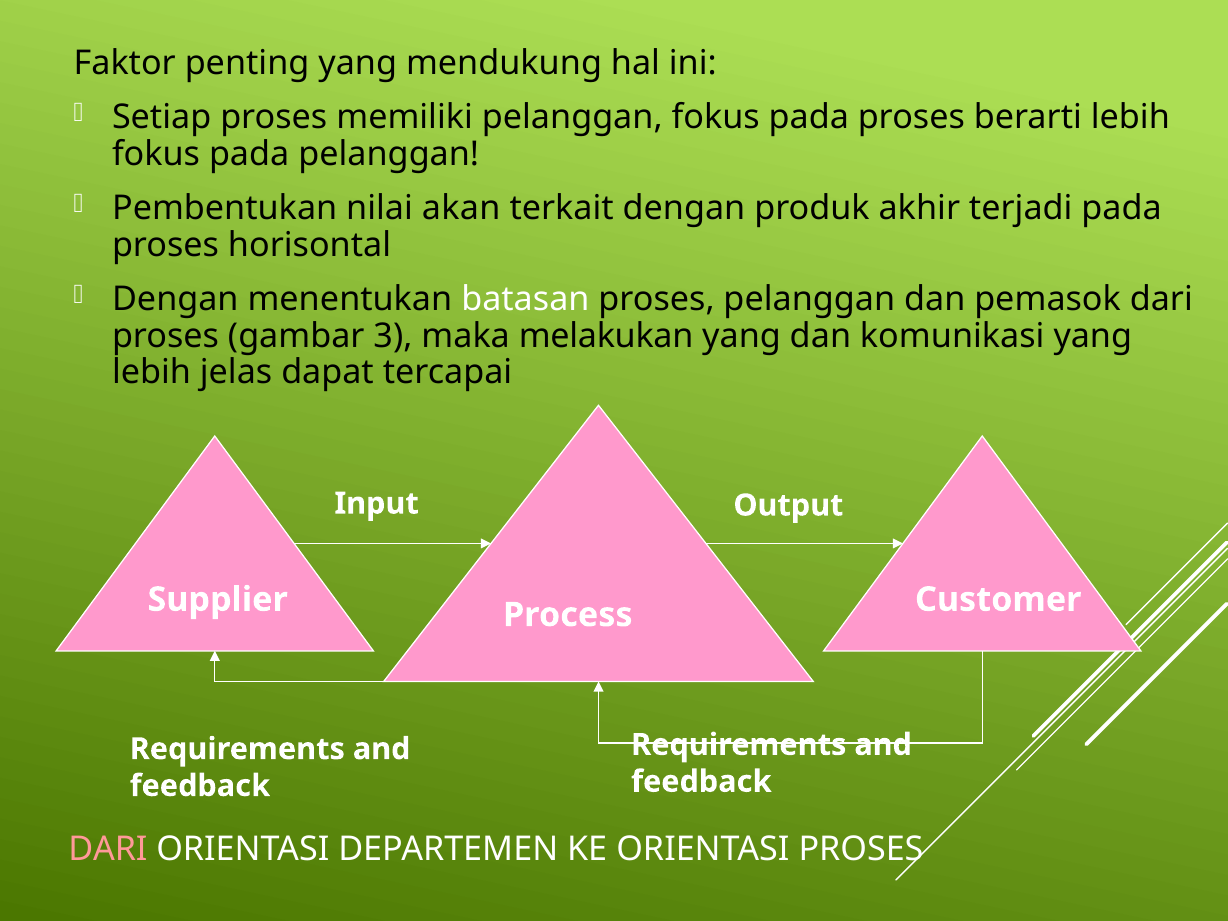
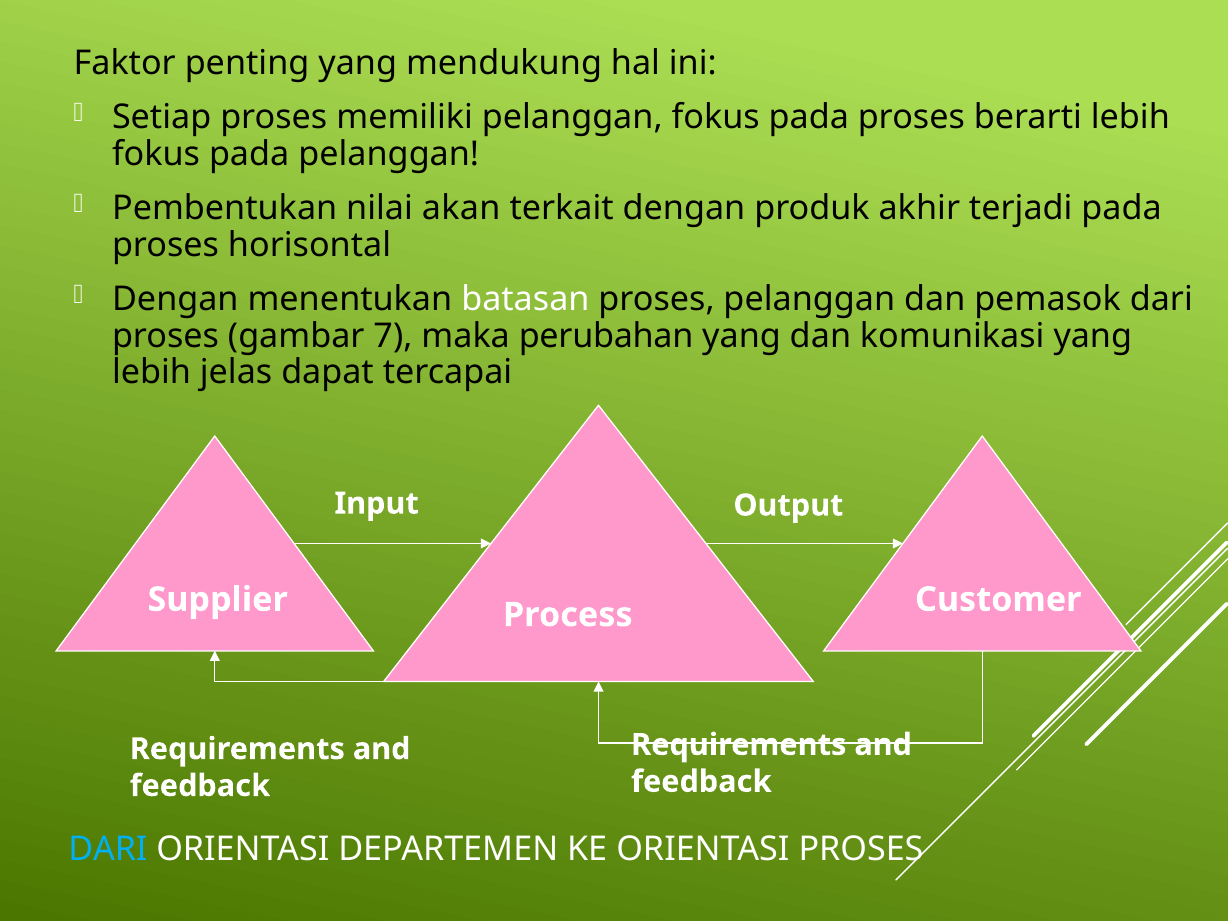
3: 3 -> 7
melakukan: melakukan -> perubahan
DARI at (108, 850) colour: pink -> light blue
